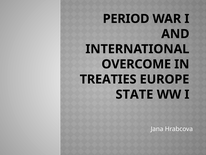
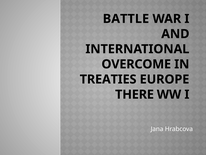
PERIOD: PERIOD -> BATTLE
STATE: STATE -> THERE
